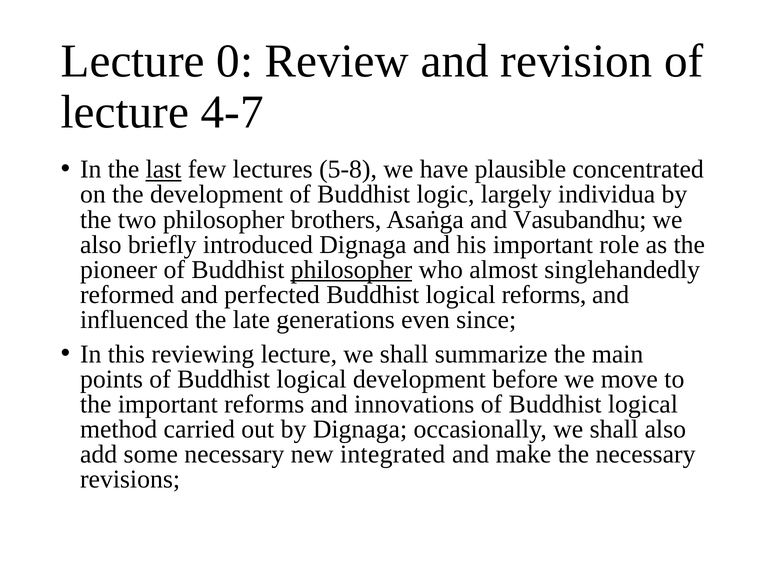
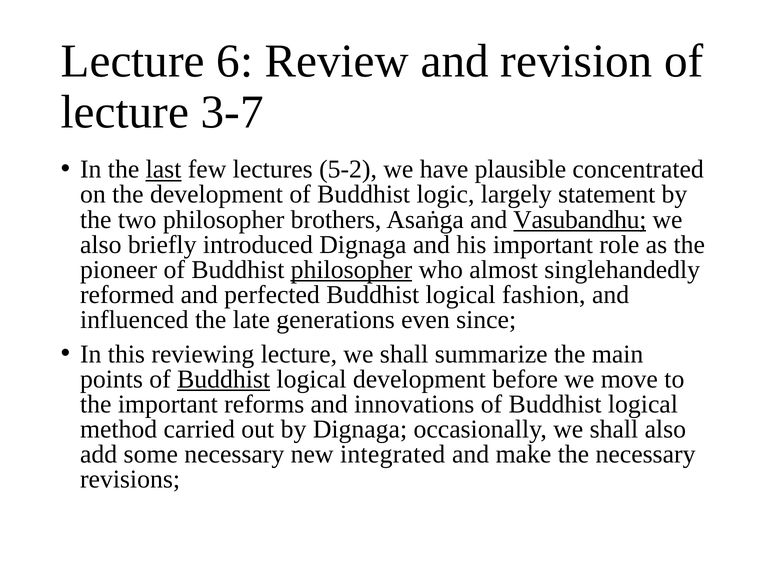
0: 0 -> 6
4-7: 4-7 -> 3-7
5-8: 5-8 -> 5-2
individua: individua -> statement
Vasubandhu underline: none -> present
logical reforms: reforms -> fashion
Buddhist at (224, 379) underline: none -> present
